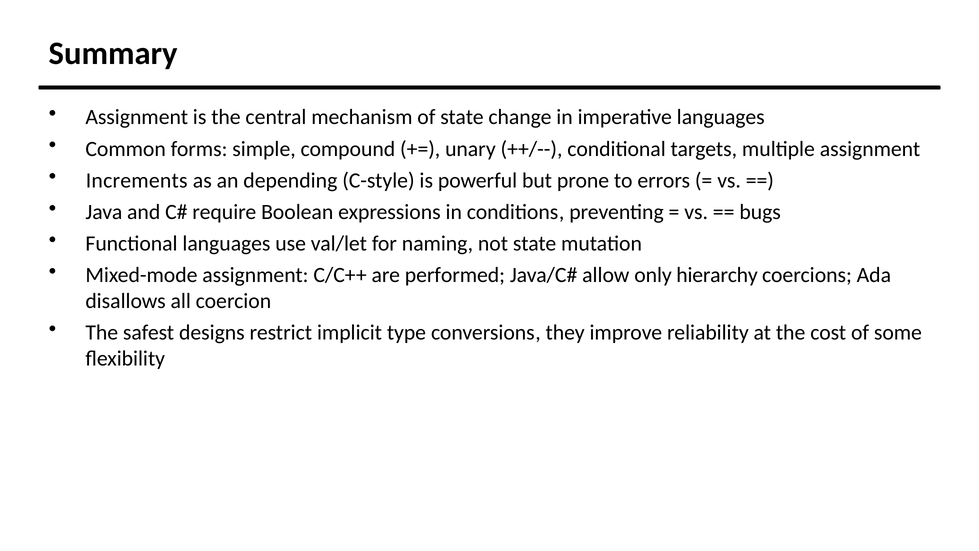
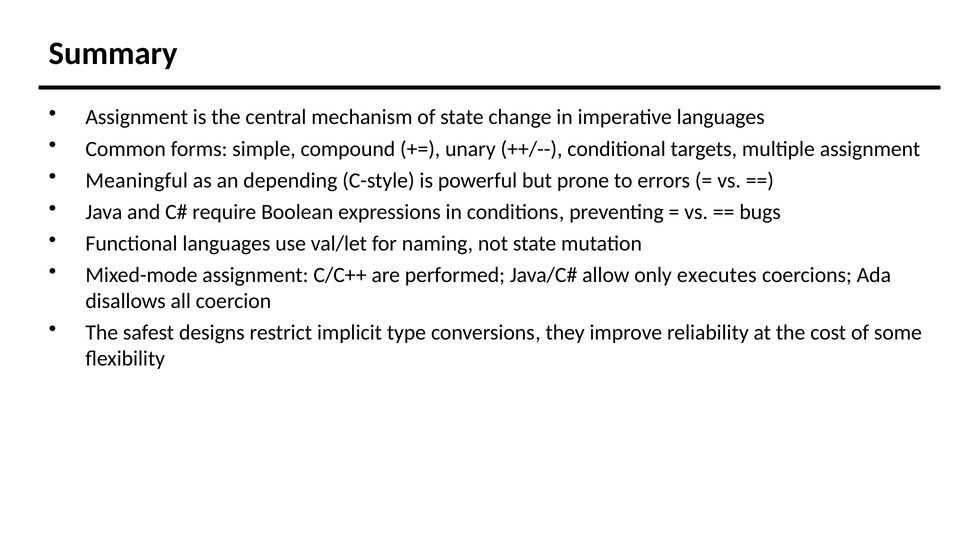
Increments: Increments -> Meaningful
hierarchy: hierarchy -> executes
